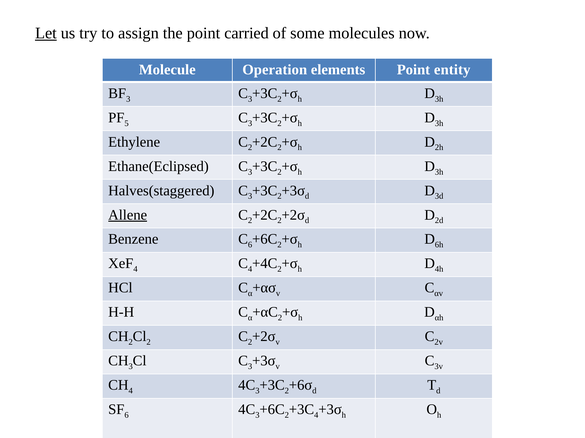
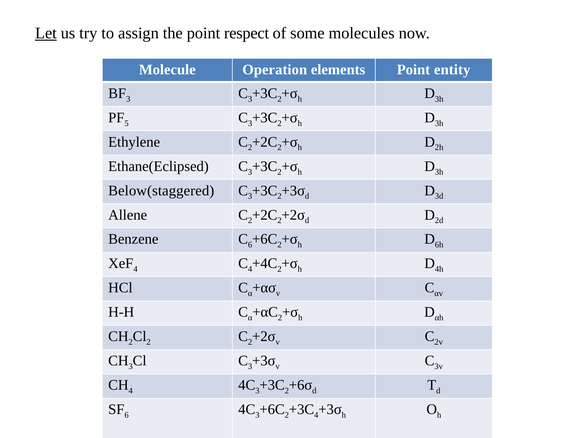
carried: carried -> respect
Halves(staggered: Halves(staggered -> Below(staggered
Allene underline: present -> none
